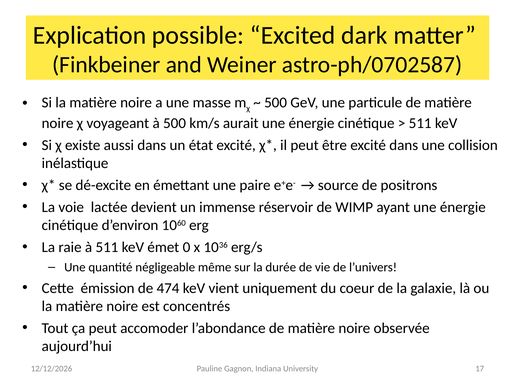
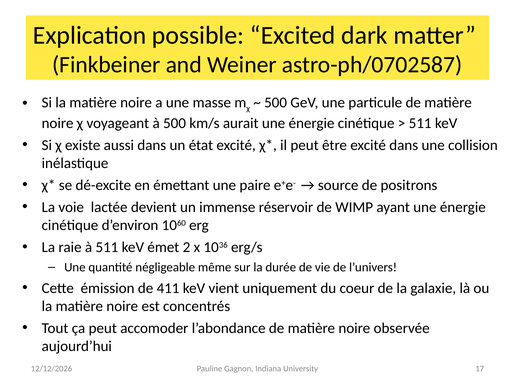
0: 0 -> 2
474: 474 -> 411
